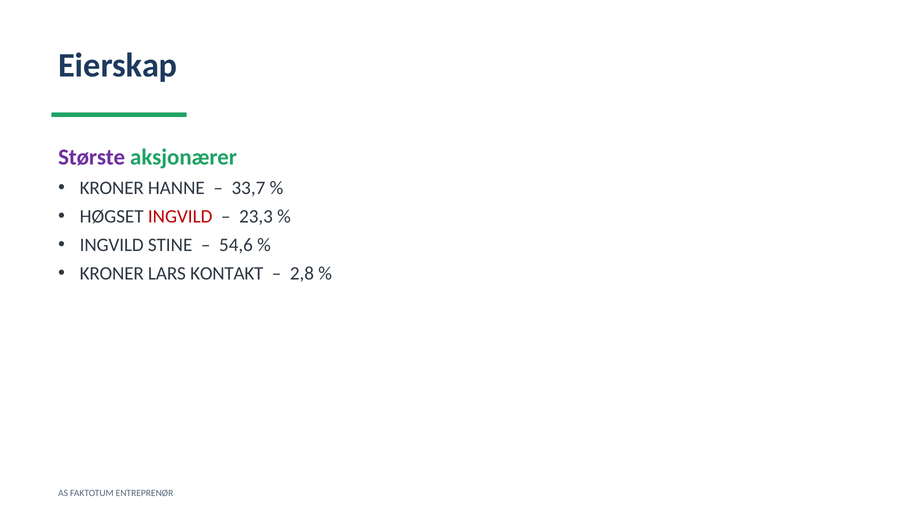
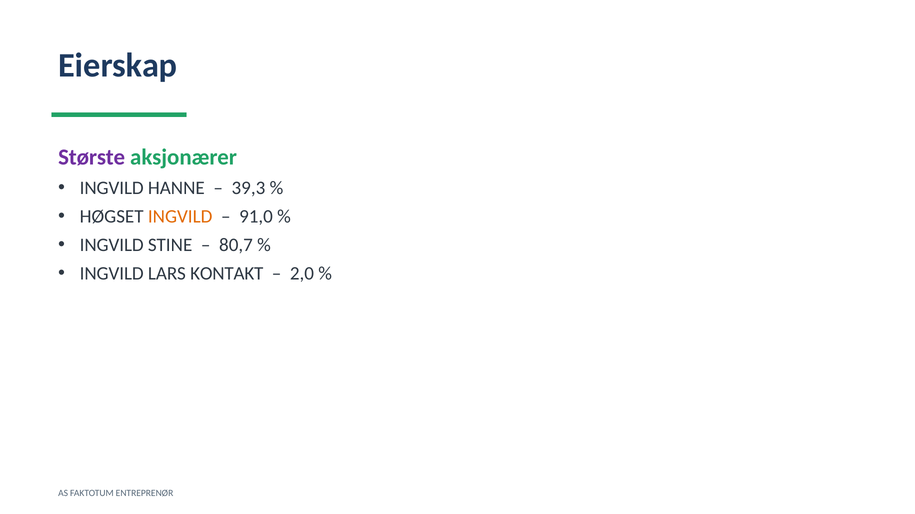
KRONER at (112, 188): KRONER -> INGVILD
33,7: 33,7 -> 39,3
INGVILD at (180, 217) colour: red -> orange
23,3: 23,3 -> 91,0
54,6: 54,6 -> 80,7
KRONER at (112, 274): KRONER -> INGVILD
2,8: 2,8 -> 2,0
